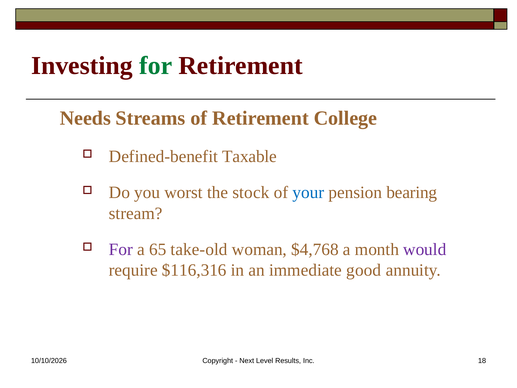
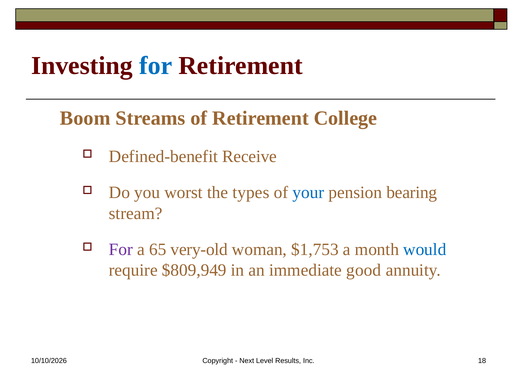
for at (156, 66) colour: green -> blue
Needs: Needs -> Boom
Taxable: Taxable -> Receive
stock: stock -> types
take-old: take-old -> very-old
$4,768: $4,768 -> $1,753
would colour: purple -> blue
$116,316: $116,316 -> $809,949
